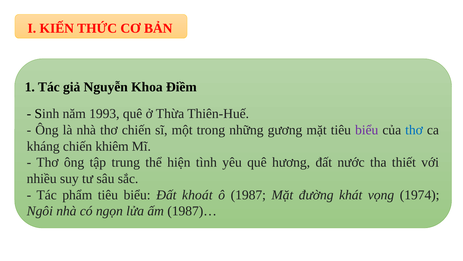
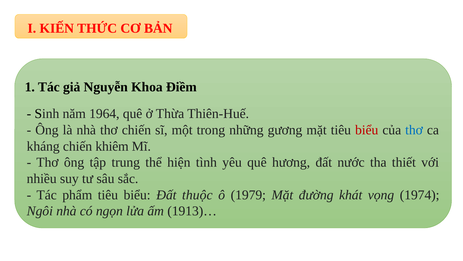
1993: 1993 -> 1964
biểu at (367, 130) colour: purple -> red
khoát: khoát -> thuộc
1987: 1987 -> 1979
1987)…: 1987)… -> 1913)…
